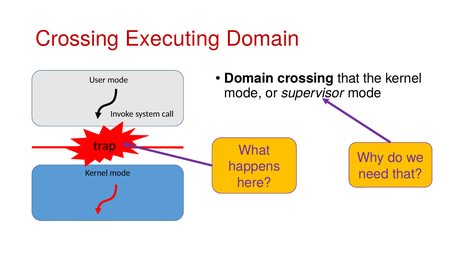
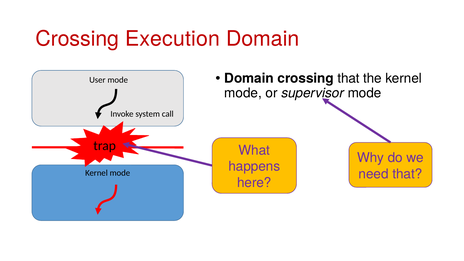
Executing: Executing -> Execution
